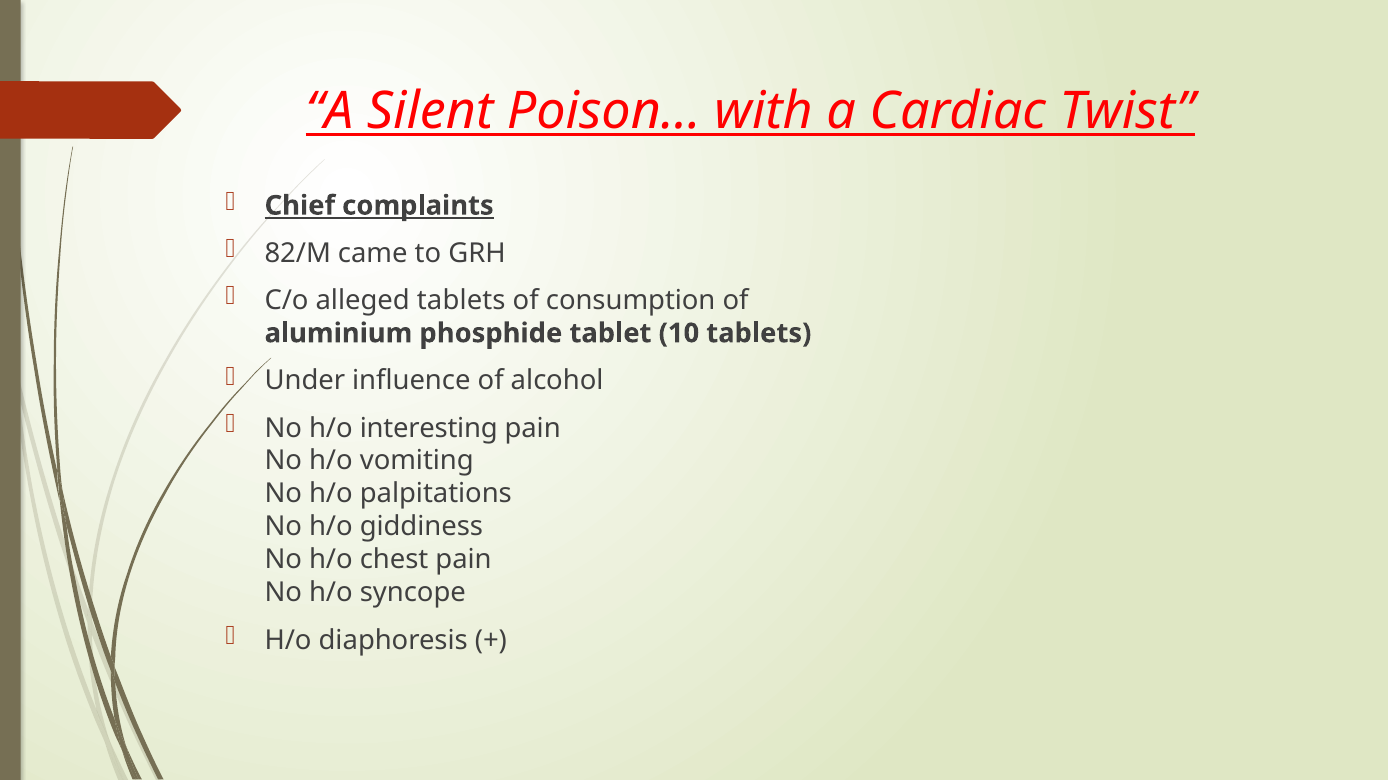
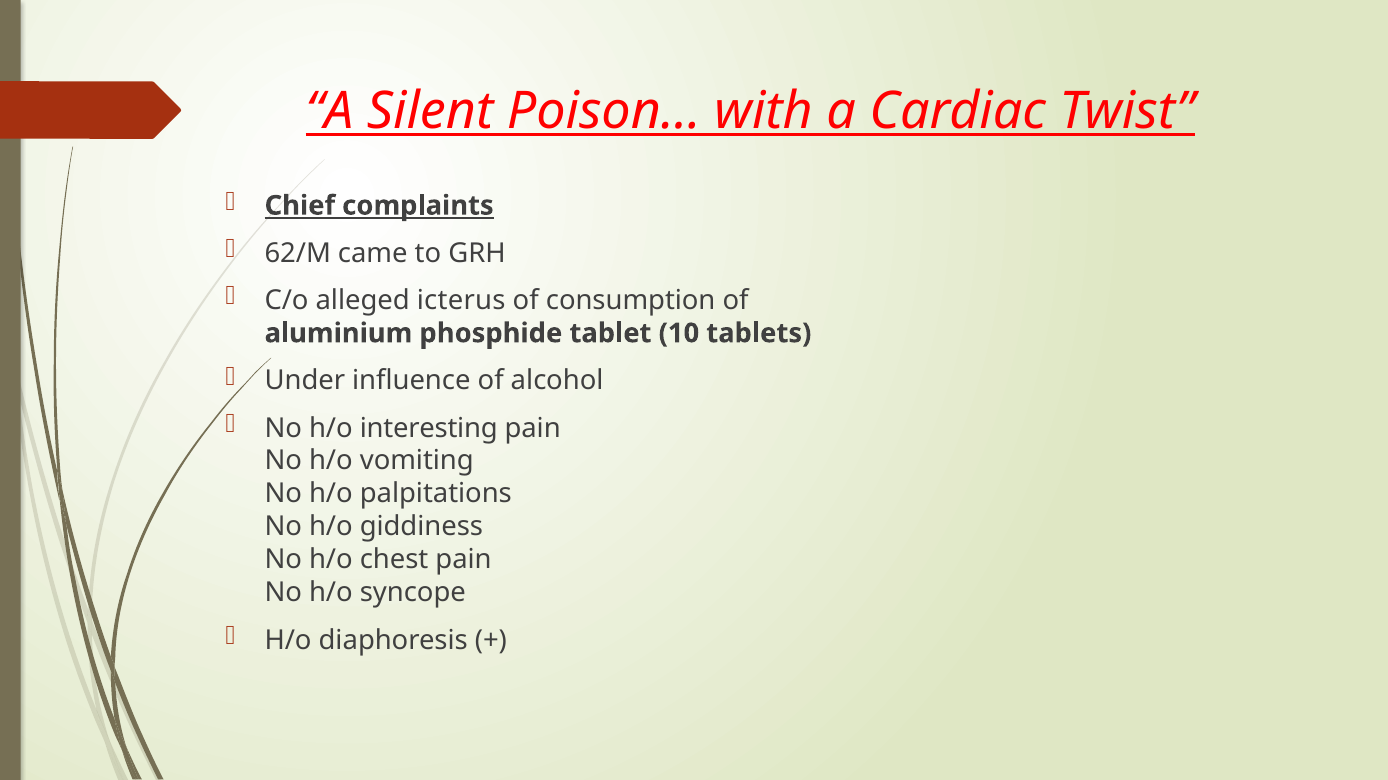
82/M: 82/M -> 62/M
alleged tablets: tablets -> icterus
